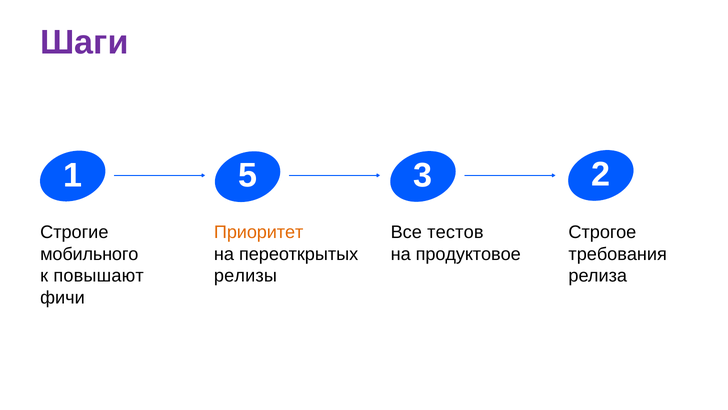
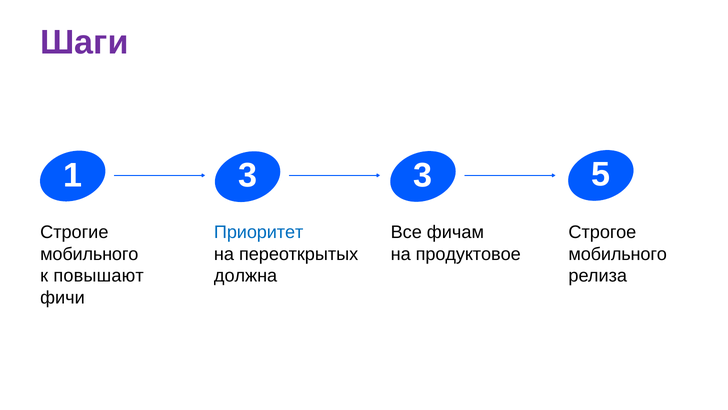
1 5: 5 -> 3
2: 2 -> 5
Приоритет colour: orange -> blue
тестов: тестов -> фичам
требования at (618, 254): требования -> мобильного
релизы: релизы -> должна
